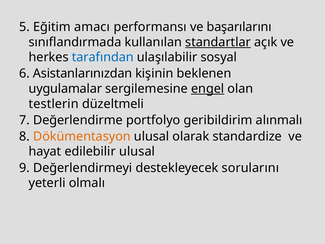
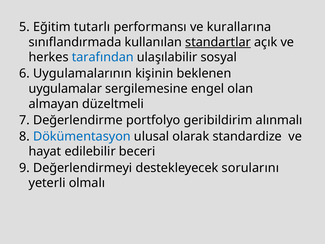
amacı: amacı -> tutarlı
başarılarını: başarılarını -> kurallarına
Asistanlarınızdan: Asistanlarınızdan -> Uygulamalarının
engel underline: present -> none
testlerin: testlerin -> almayan
Dökümentasyon colour: orange -> blue
edilebilir ulusal: ulusal -> beceri
